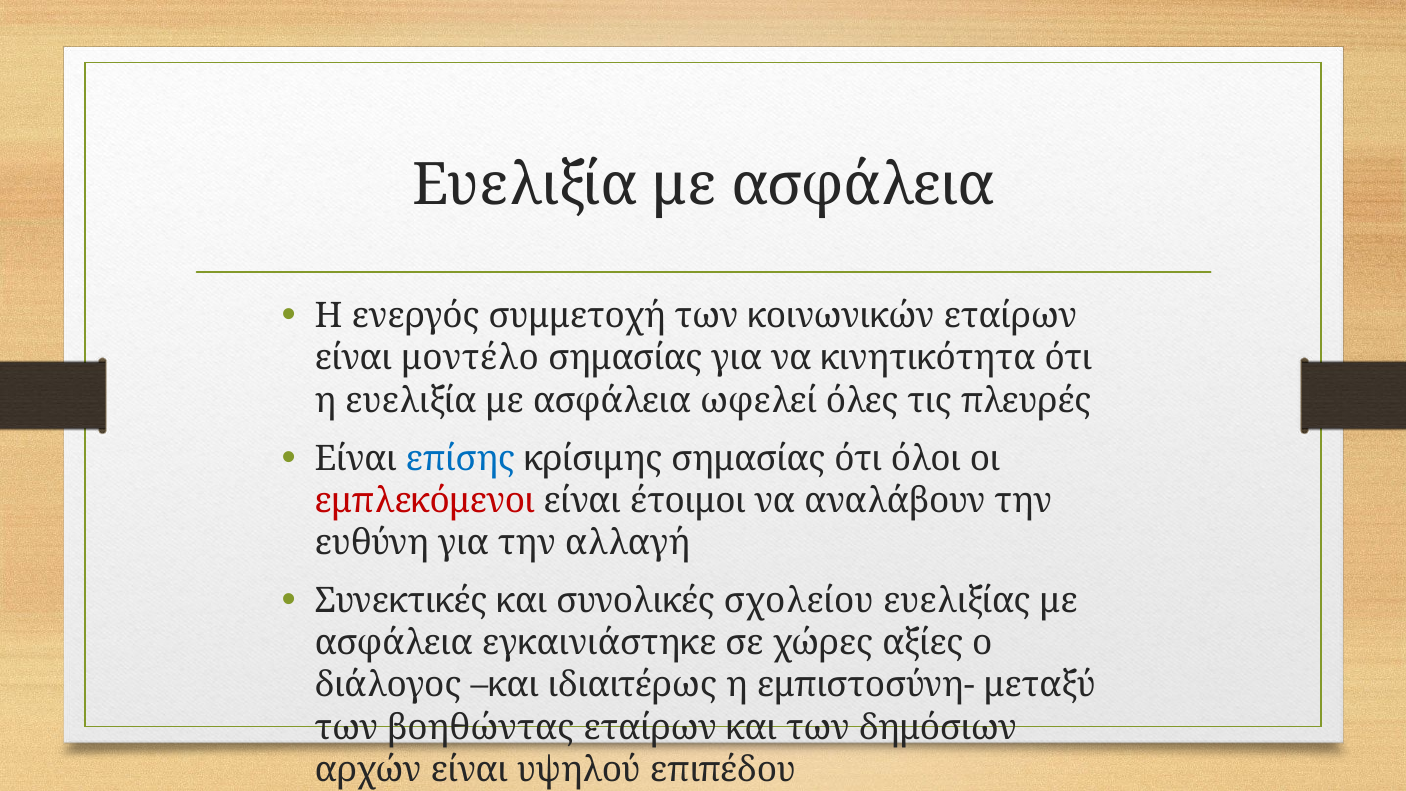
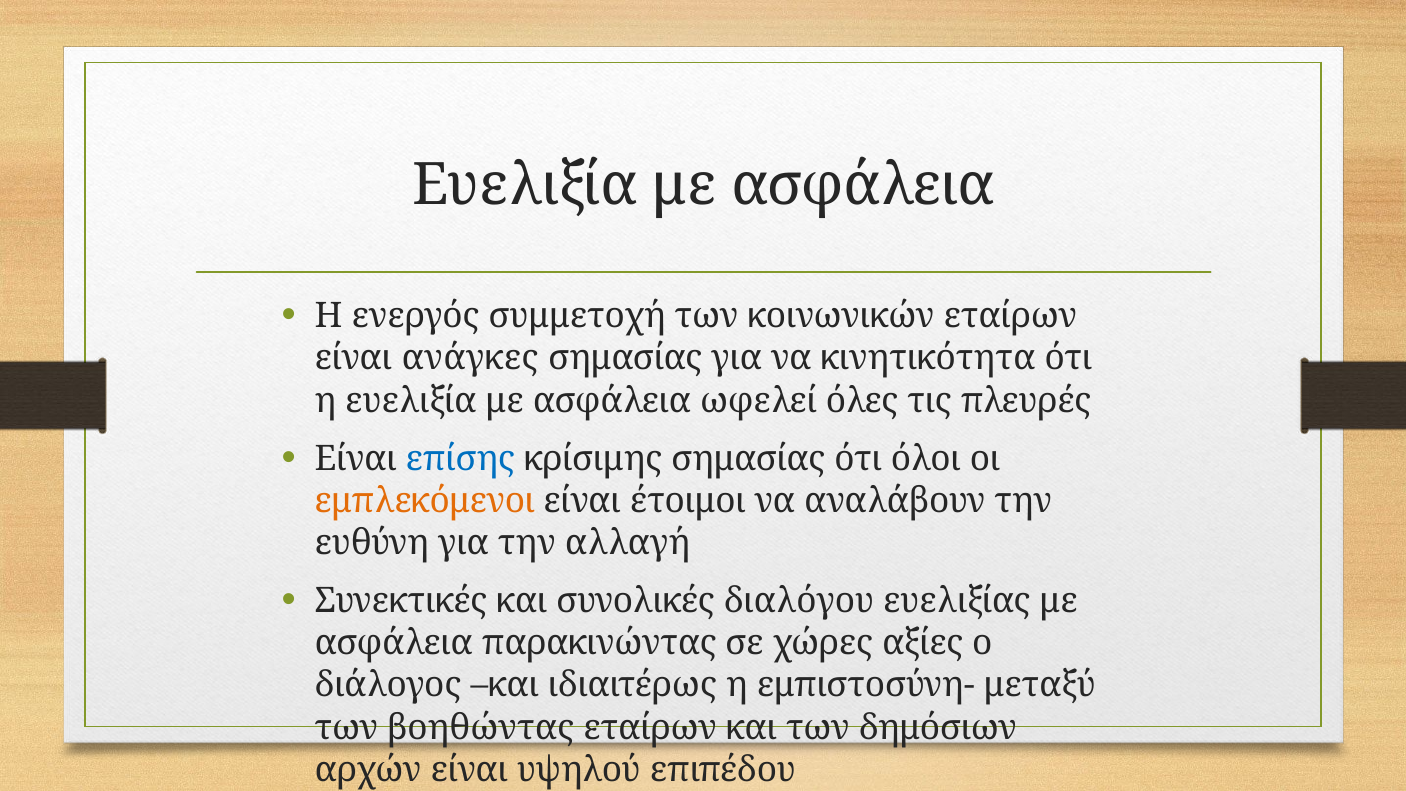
μοντέλο: μοντέλο -> ανάγκες
εμπλεκόμενοι colour: red -> orange
σχολείου: σχολείου -> διαλόγου
εγκαινιάστηκε: εγκαινιάστηκε -> παρακινώντας
